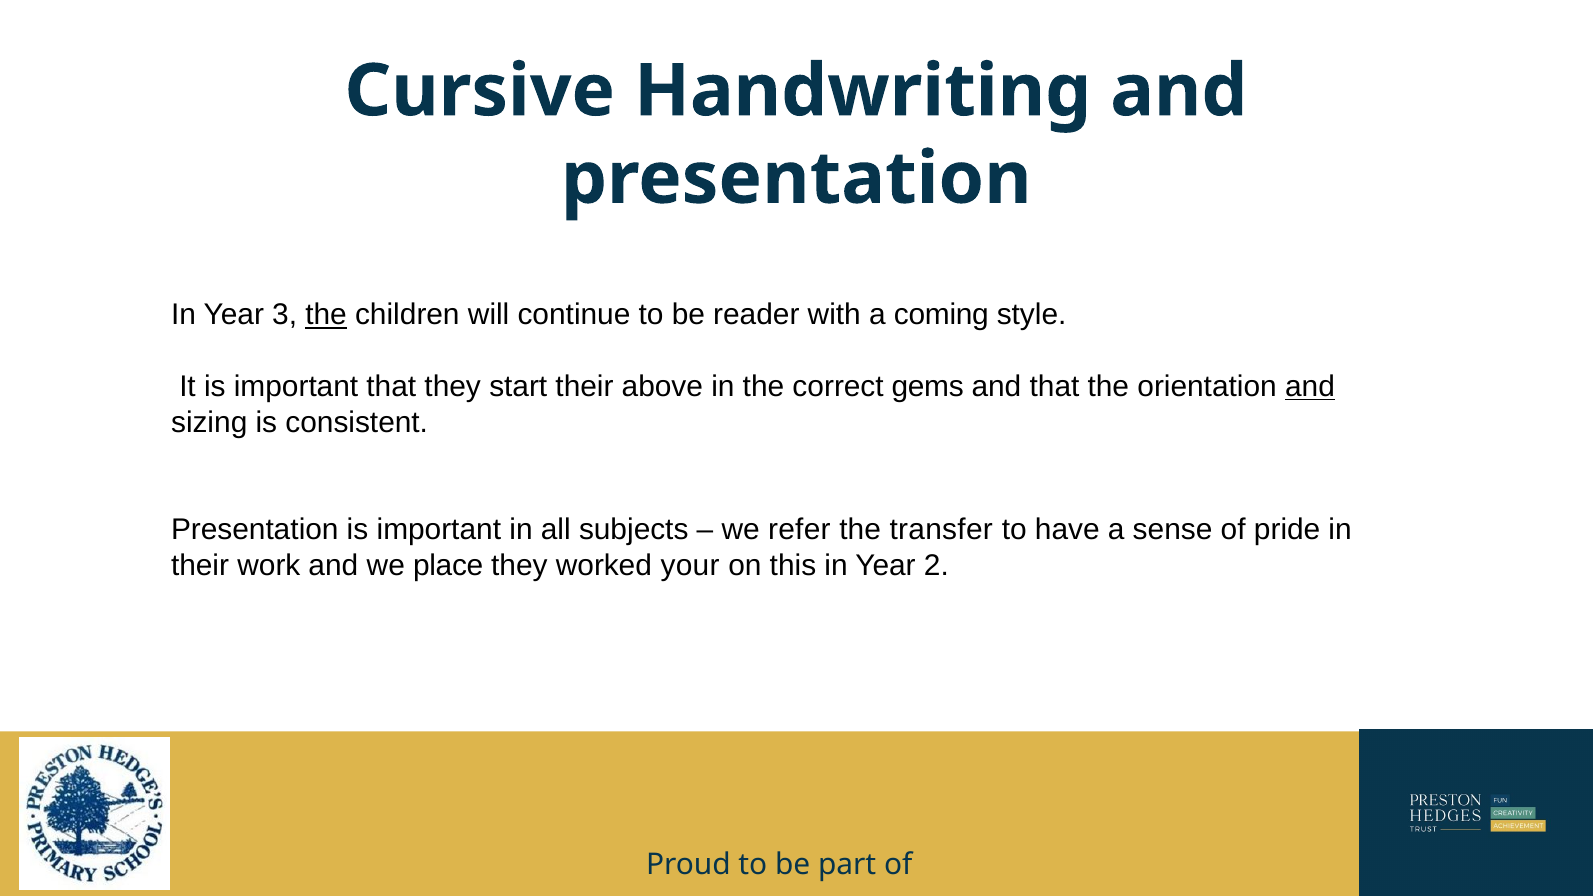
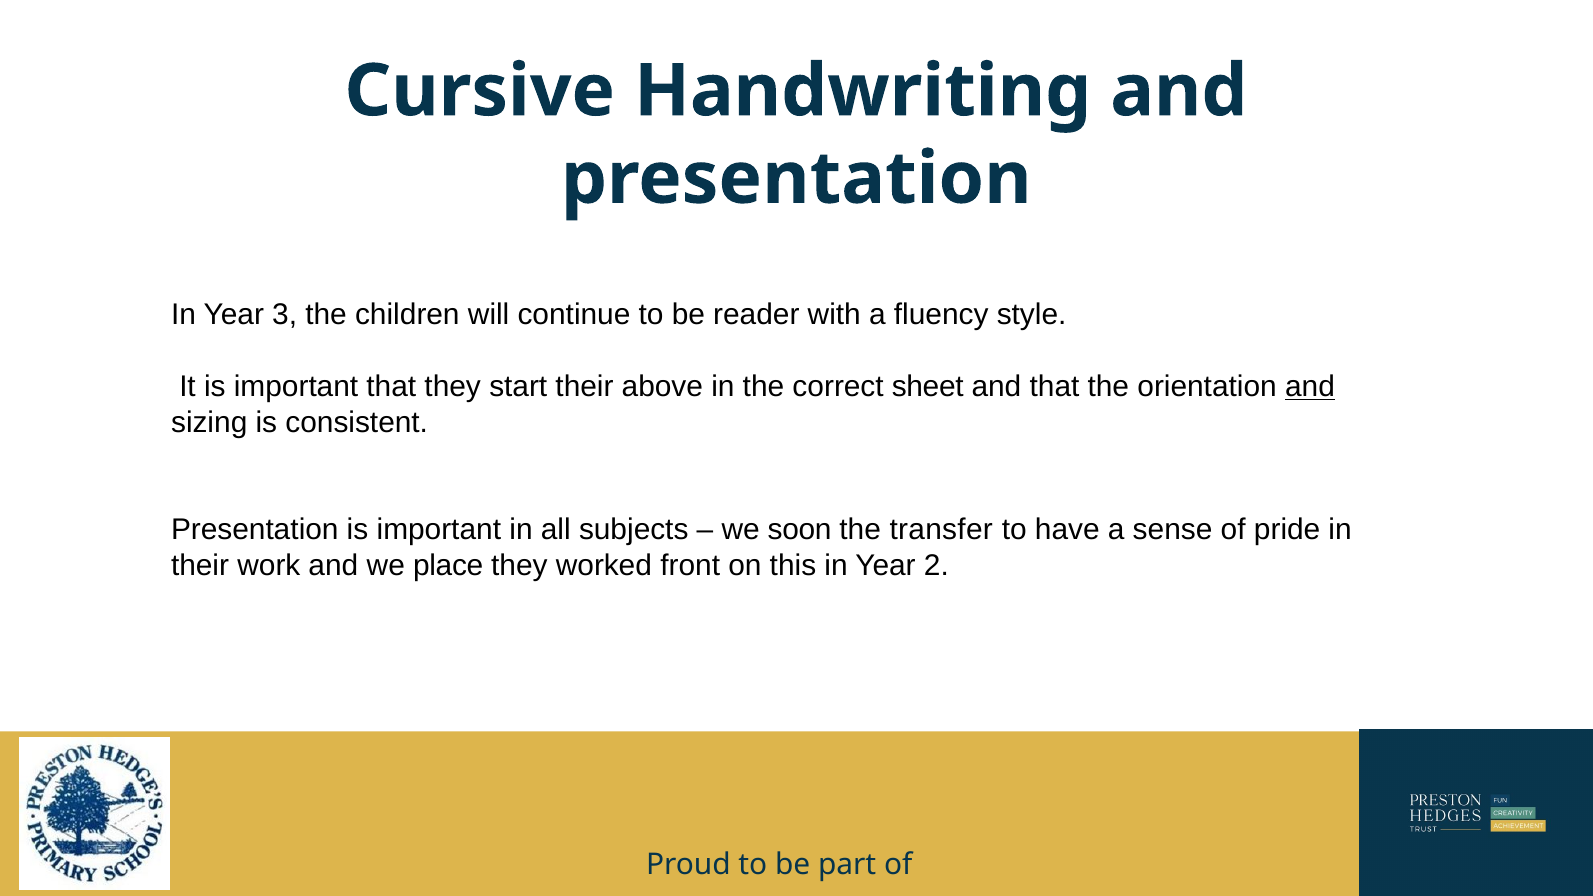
the at (326, 315) underline: present -> none
coming: coming -> fluency
gems: gems -> sheet
refer: refer -> soon
your: your -> front
